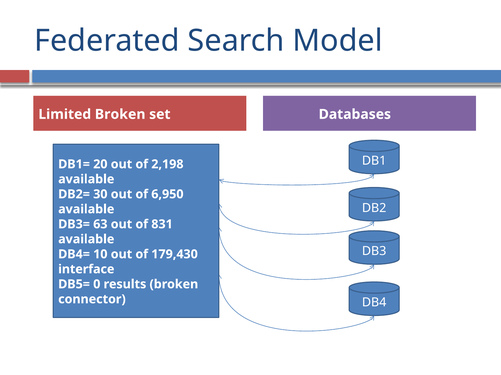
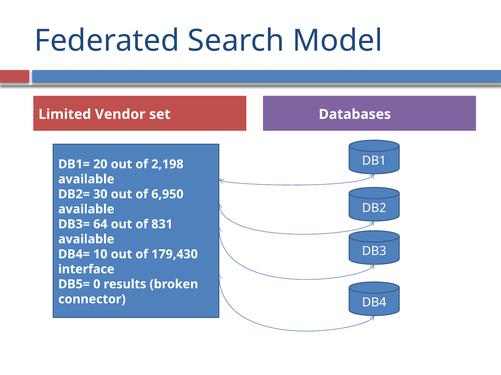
Limited Broken: Broken -> Vendor
63: 63 -> 64
